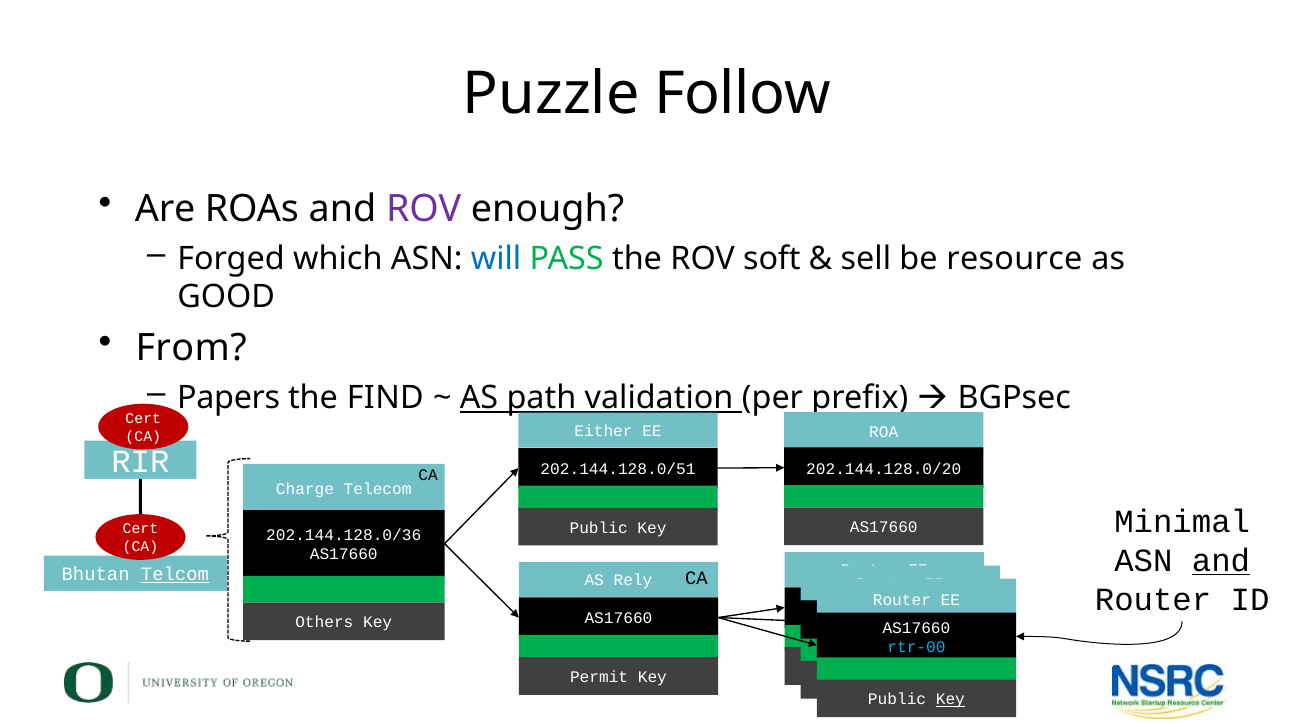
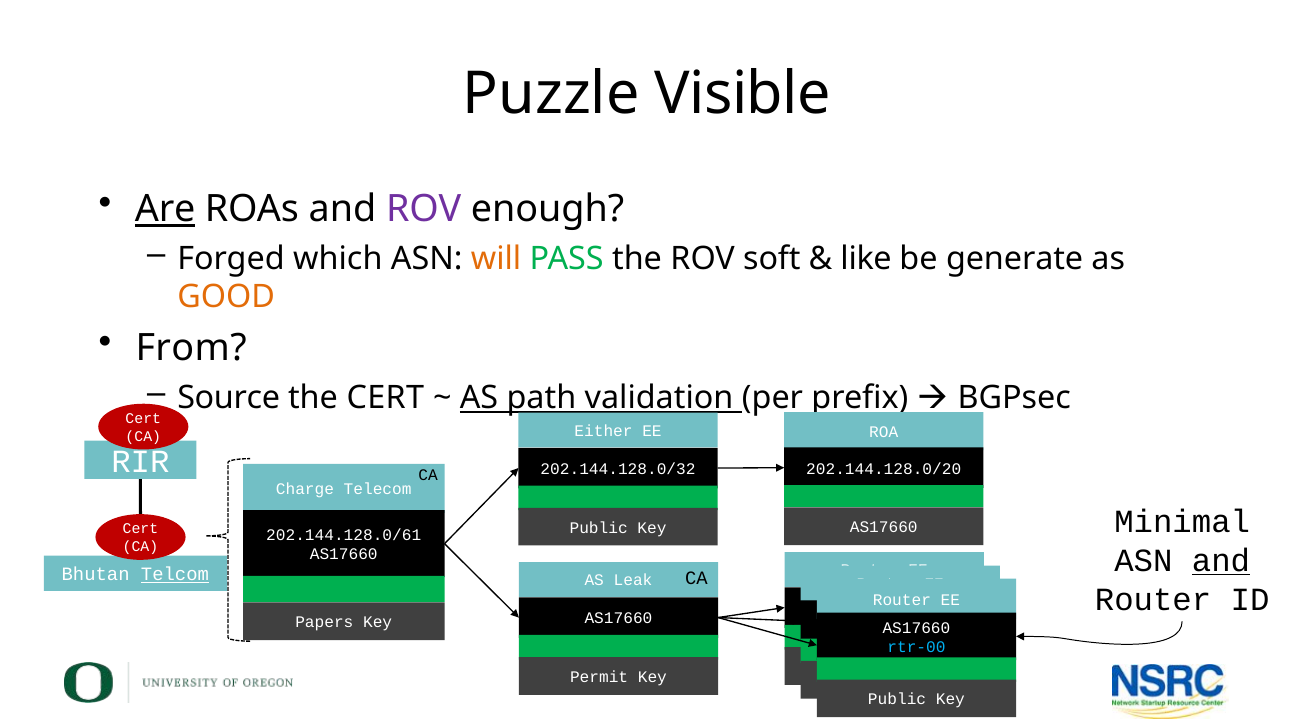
Follow: Follow -> Visible
Are underline: none -> present
will colour: blue -> orange
sell: sell -> like
resource: resource -> generate
GOOD colour: black -> orange
Papers: Papers -> Source
the FIND: FIND -> CERT
202.144.128.0/51: 202.144.128.0/51 -> 202.144.128.0/32
202.144.128.0/36: 202.144.128.0/36 -> 202.144.128.0/61
Rely: Rely -> Leak
Others: Others -> Papers
Key at (950, 700) underline: present -> none
